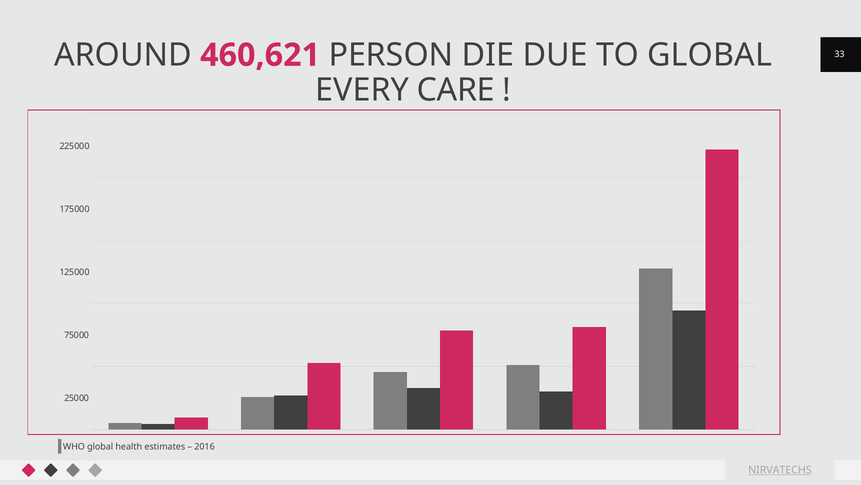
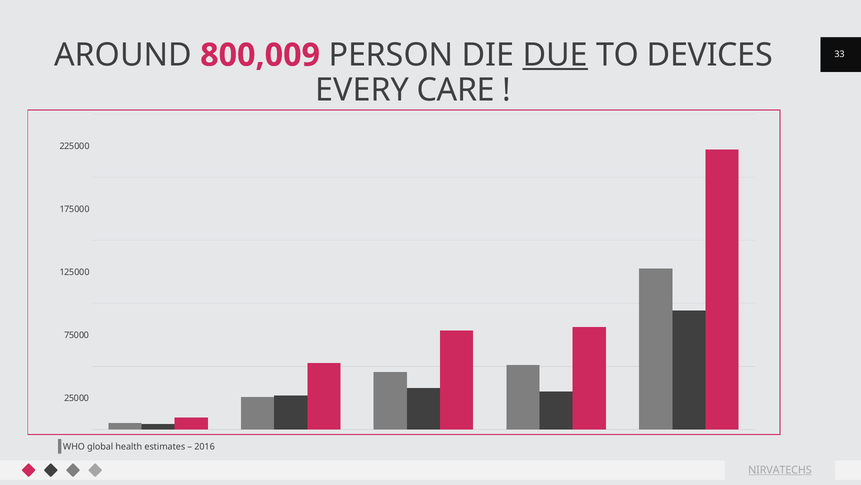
460,621: 460,621 -> 800,009
DUE underline: none -> present
TO GLOBAL: GLOBAL -> DEVICES
